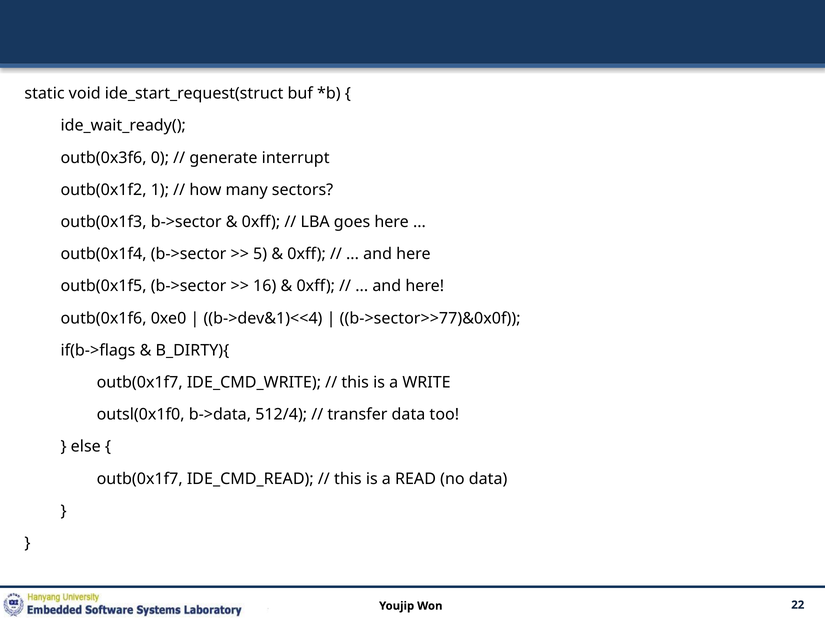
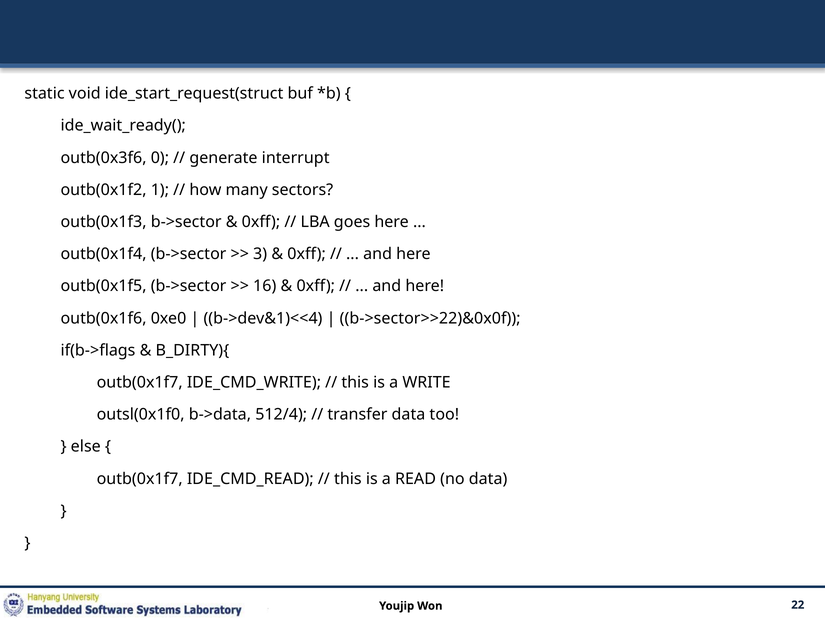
5: 5 -> 3
b->sector>>77)&0x0f: b->sector>>77)&0x0f -> b->sector>>22)&0x0f
